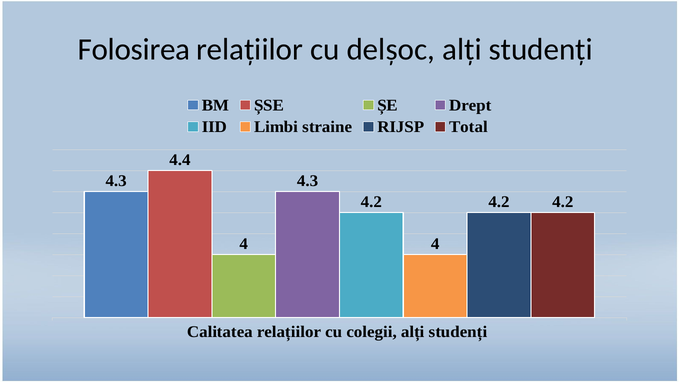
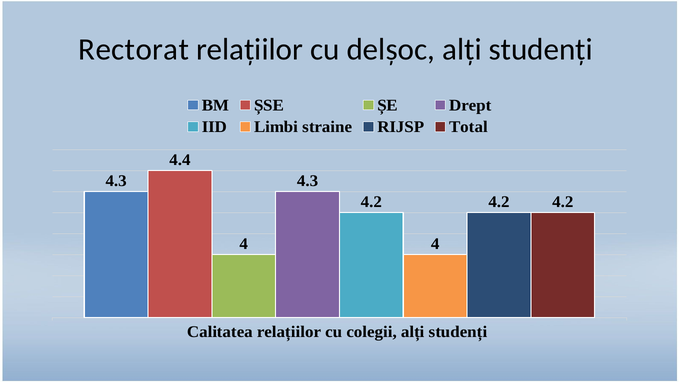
Folosirea: Folosirea -> Rectorat
